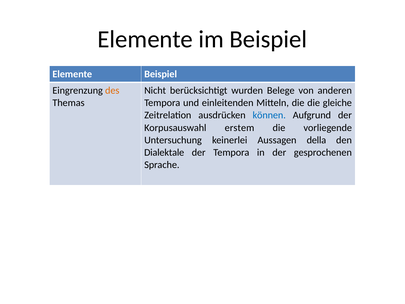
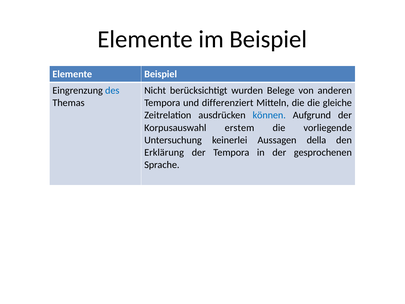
des colour: orange -> blue
einleitenden: einleitenden -> differenziert
Dialektale: Dialektale -> Erklärung
